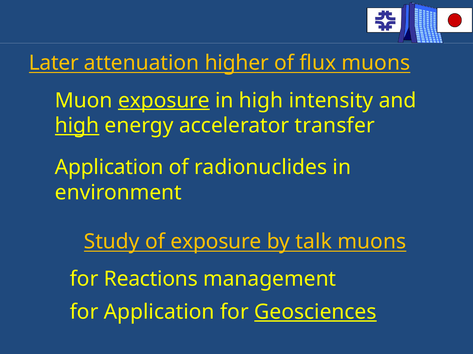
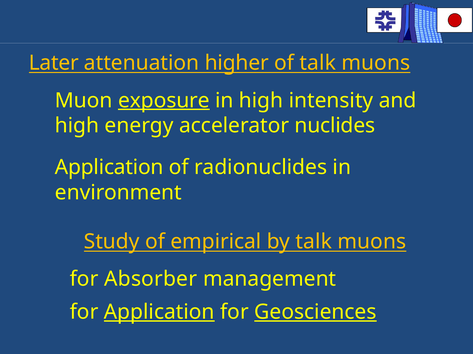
of flux: flux -> talk
high at (77, 126) underline: present -> none
transfer: transfer -> nuclides
of exposure: exposure -> empirical
Reactions: Reactions -> Absorber
Application at (159, 313) underline: none -> present
